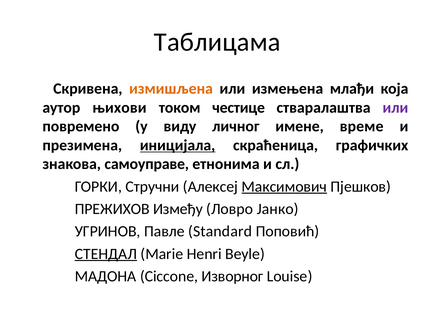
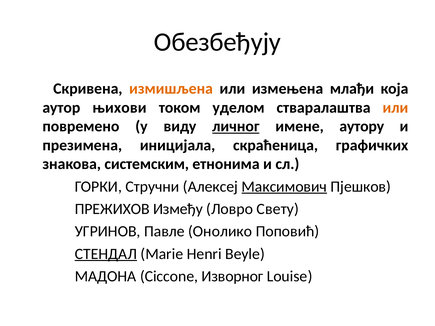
Таблицама: Таблицама -> Обезбеђују
честице: честице -> уделом
или at (395, 108) colour: purple -> orange
личног underline: none -> present
време: време -> аутору
иницијала underline: present -> none
самоуправе: самоуправе -> системским
Јанко: Јанко -> Свету
Standard: Standard -> Онолико
